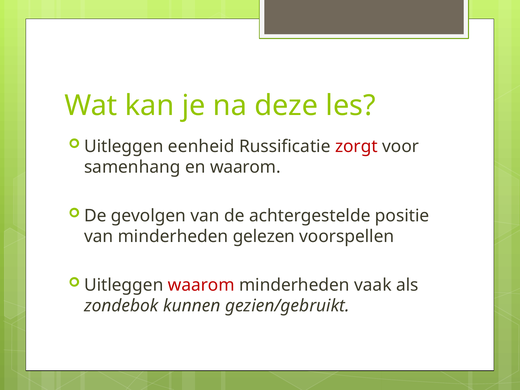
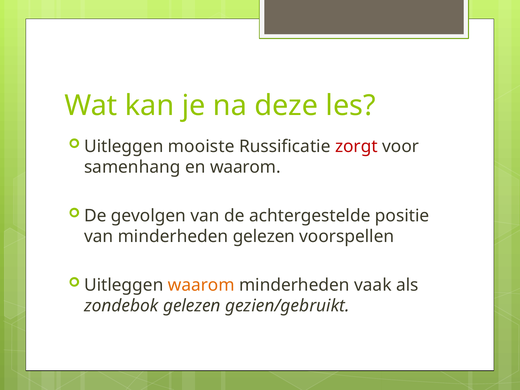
eenheid: eenheid -> mooiste
waarom at (201, 285) colour: red -> orange
zondebok kunnen: kunnen -> gelezen
